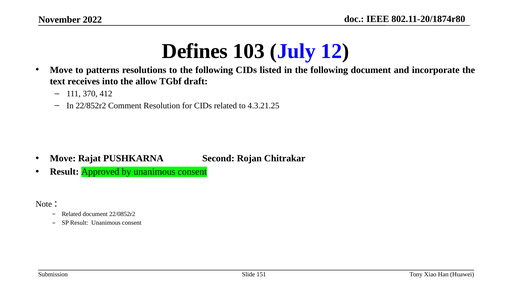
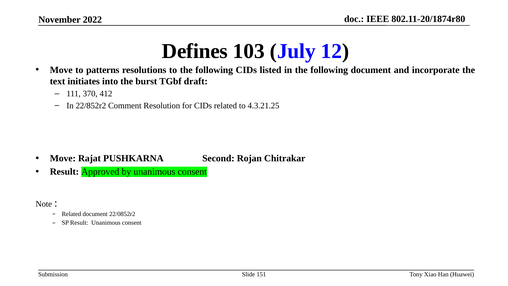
receives: receives -> initiates
allow: allow -> burst
